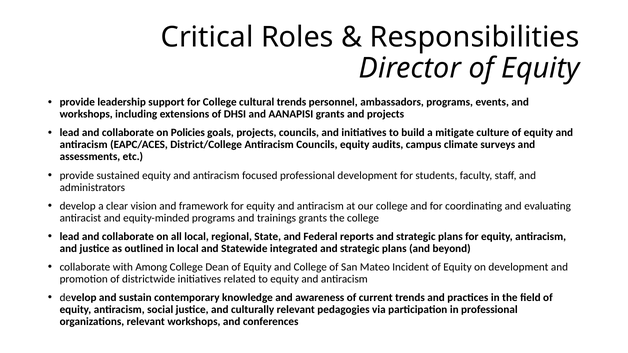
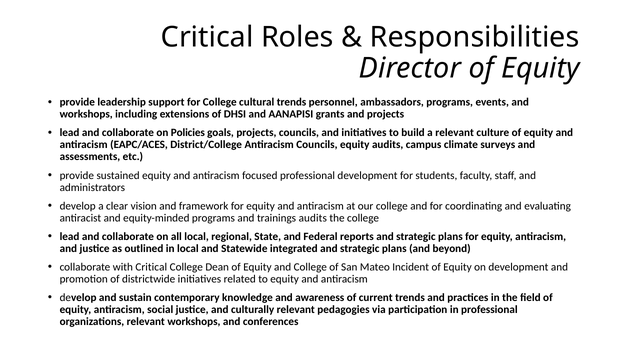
a mitigate: mitigate -> relevant
trainings grants: grants -> audits
with Among: Among -> Critical
